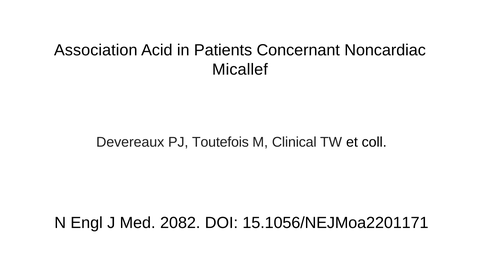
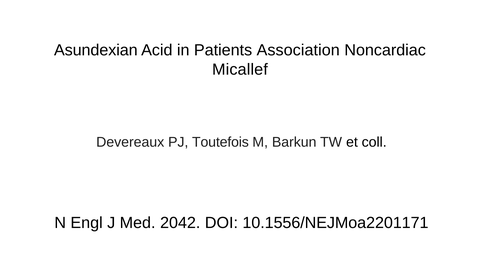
Association: Association -> Asundexian
Concernant: Concernant -> Association
Clinical: Clinical -> Barkun
2082: 2082 -> 2042
15.1056/NEJMoa2201171: 15.1056/NEJMoa2201171 -> 10.1556/NEJMoa2201171
